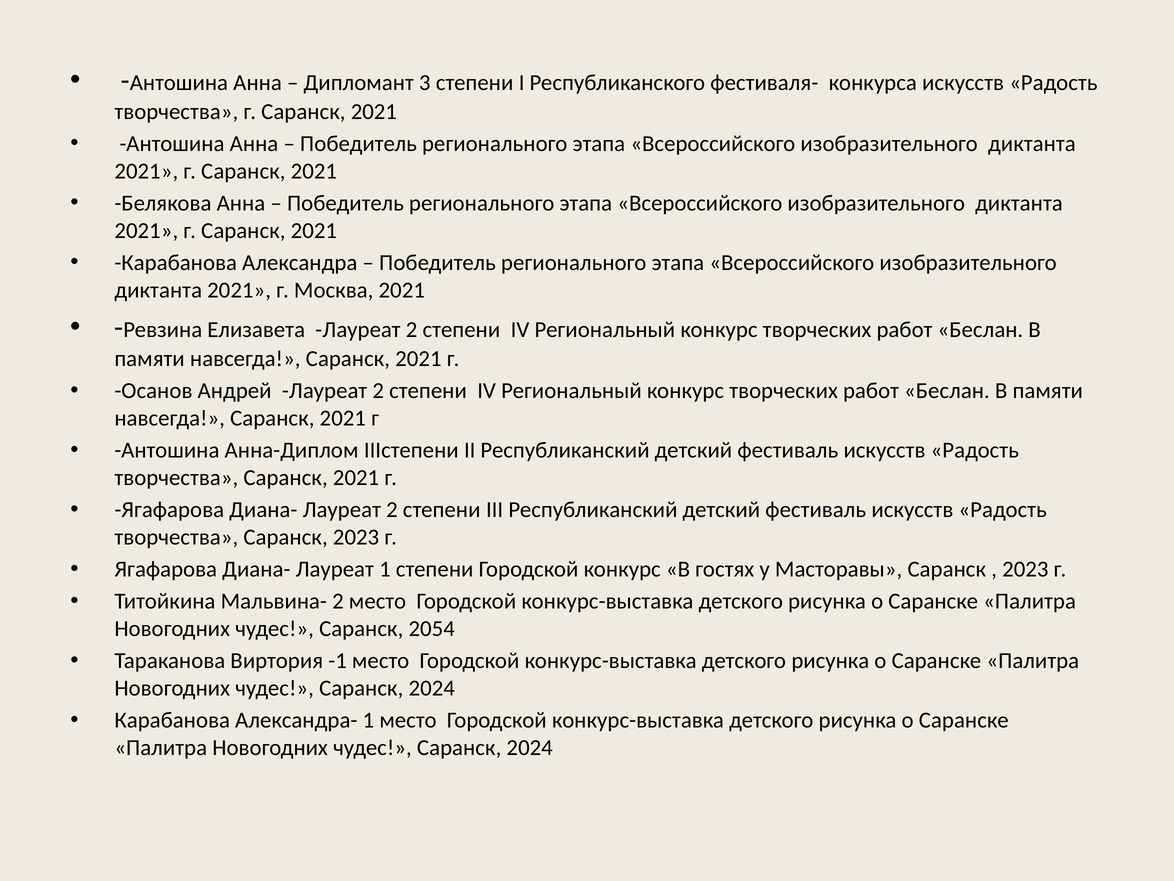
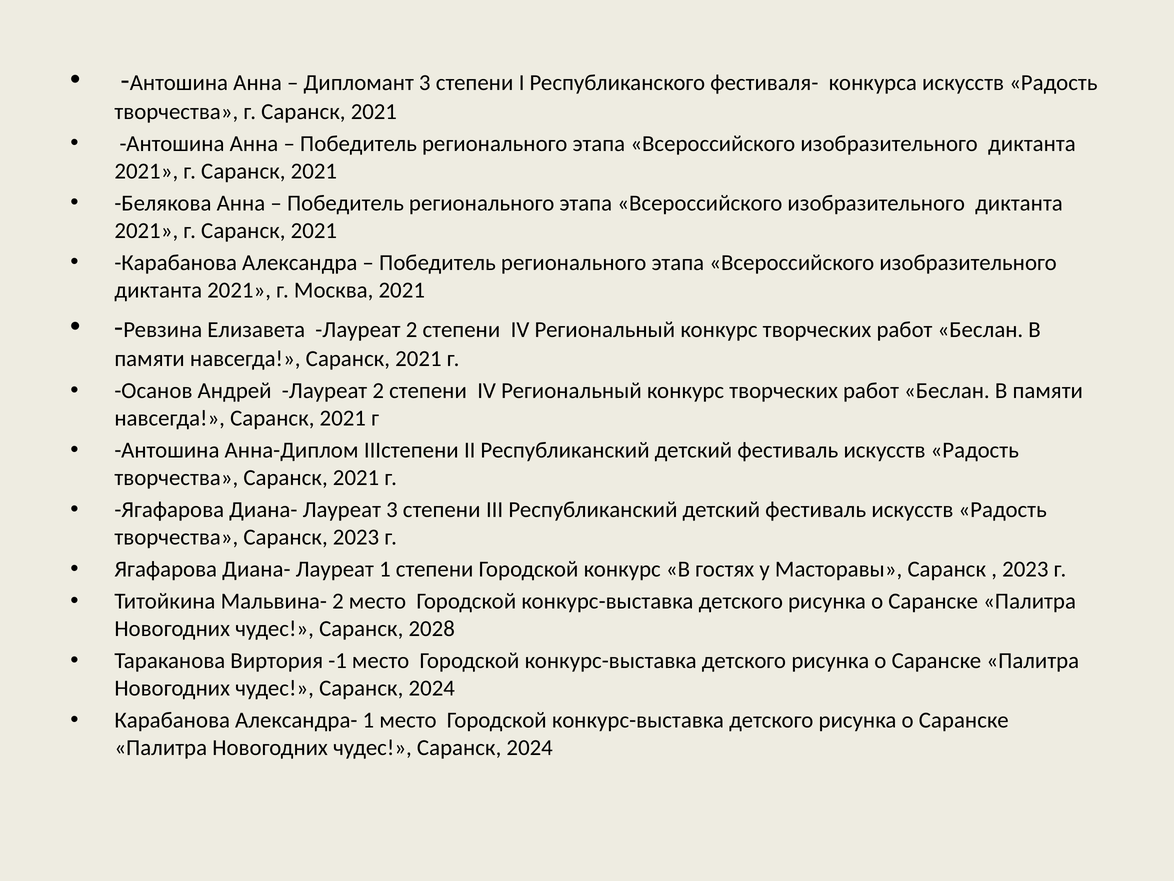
Диана- Лауреат 2: 2 -> 3
2054: 2054 -> 2028
